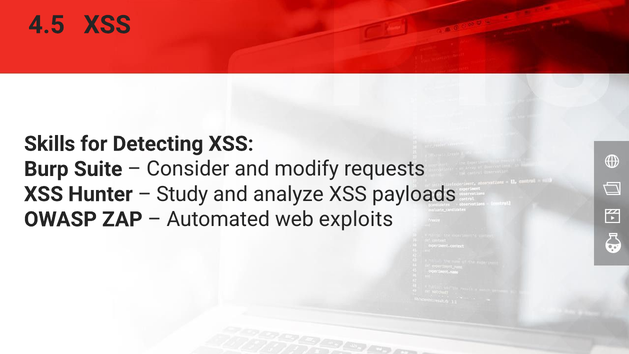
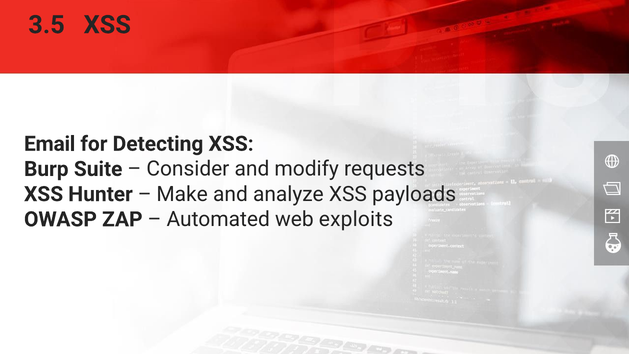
4.5: 4.5 -> 3.5
Skills: Skills -> Email
Study: Study -> Make
